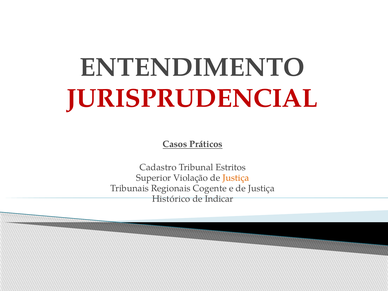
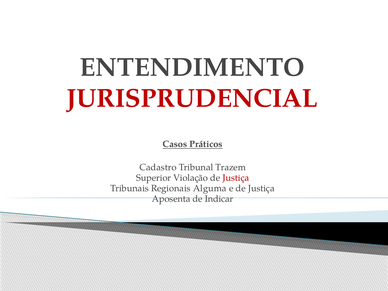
Estritos: Estritos -> Trazem
Justiça at (236, 178) colour: orange -> red
Cogente: Cogente -> Alguma
Histórico: Histórico -> Aposenta
